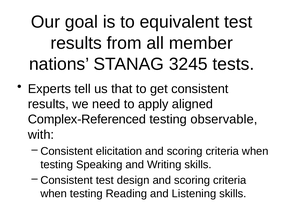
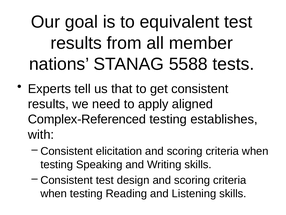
3245: 3245 -> 5588
observable: observable -> establishes
